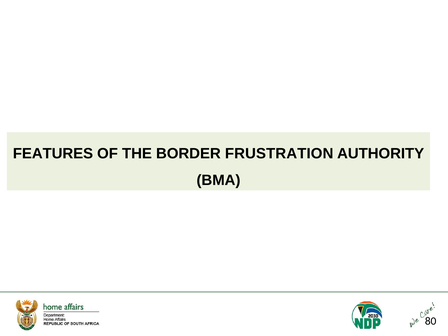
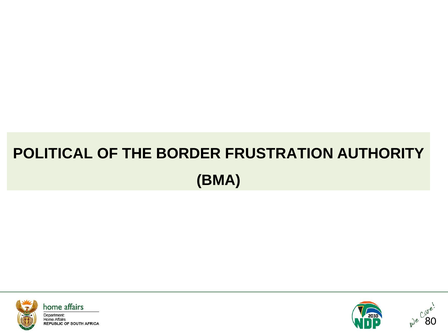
FEATURES: FEATURES -> POLITICAL
